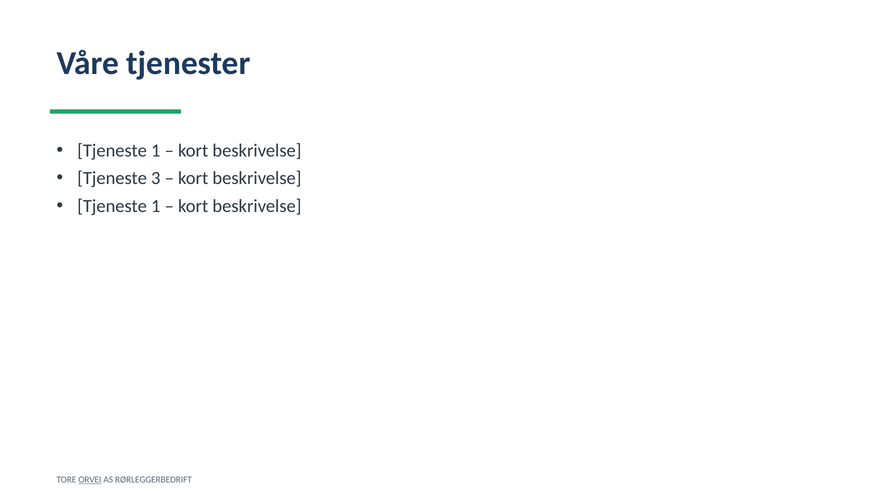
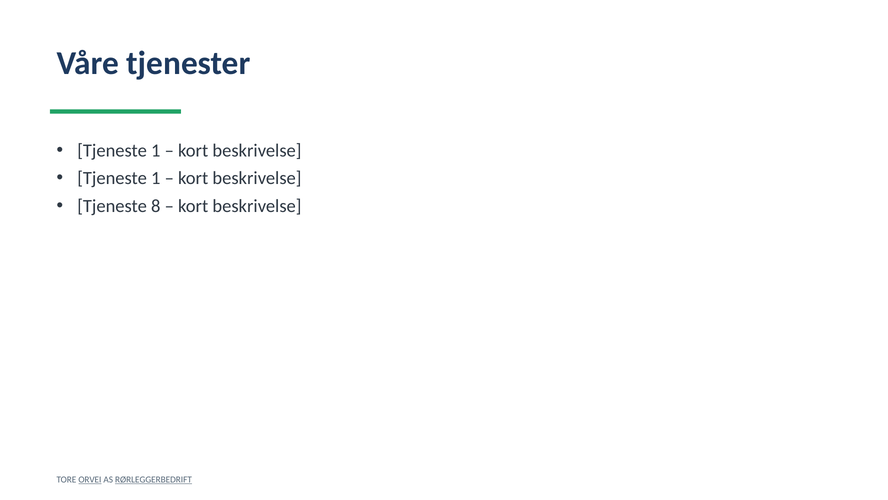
3 at (156, 178): 3 -> 1
1 at (156, 206): 1 -> 8
RØRLEGGERBEDRIFT underline: none -> present
